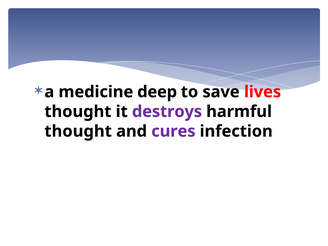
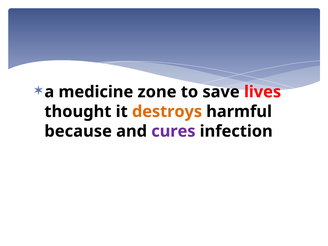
deep: deep -> zone
destroys colour: purple -> orange
thought at (78, 131): thought -> because
